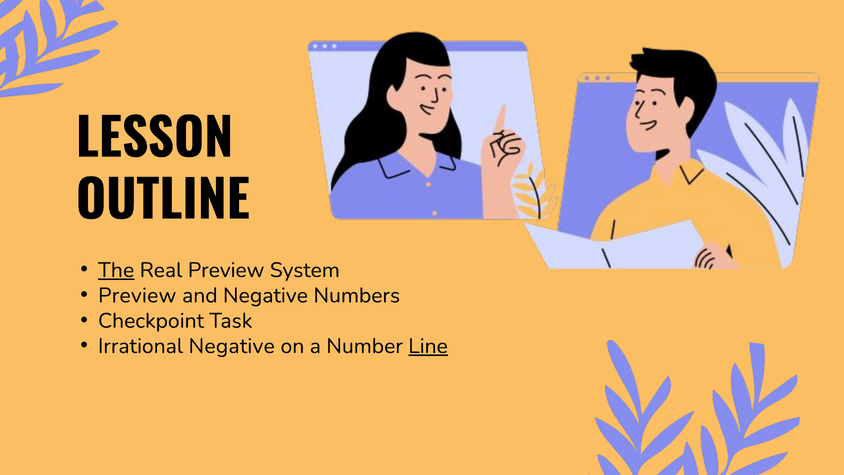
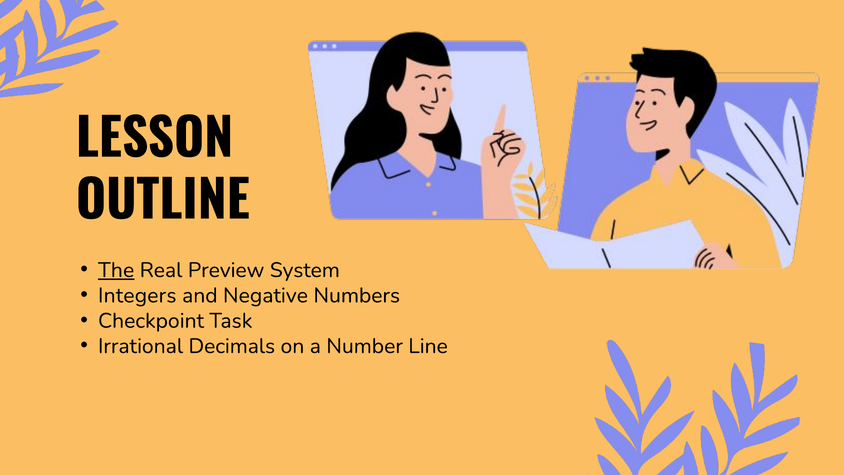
Preview at (137, 295): Preview -> Integers
Irrational Negative: Negative -> Decimals
Line underline: present -> none
